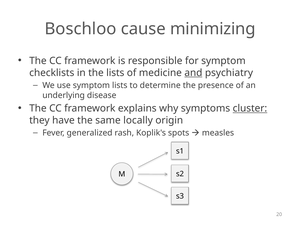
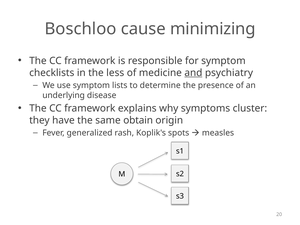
the lists: lists -> less
cluster underline: present -> none
locally: locally -> obtain
